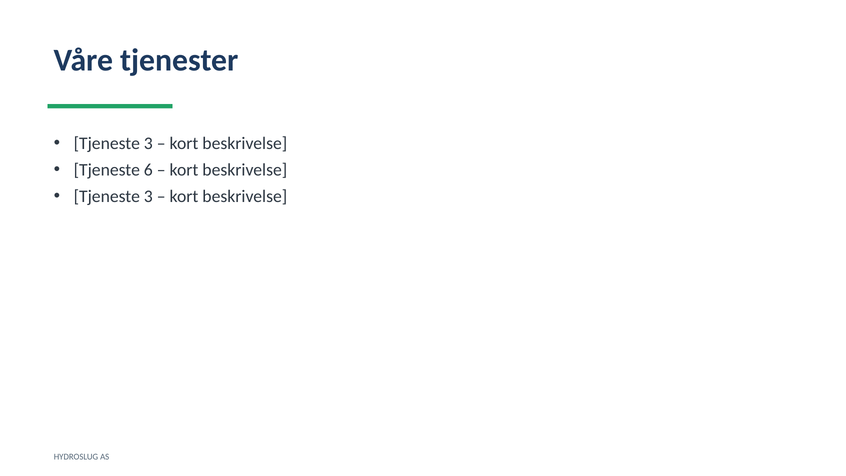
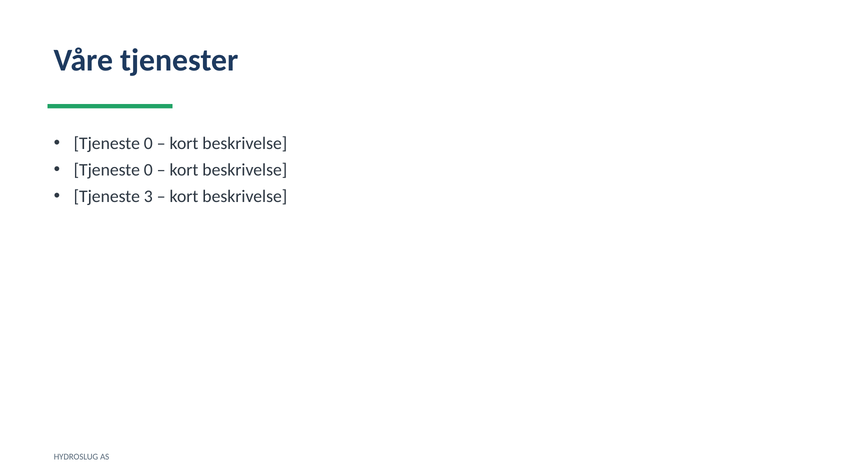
3 at (148, 143): 3 -> 0
6 at (148, 170): 6 -> 0
